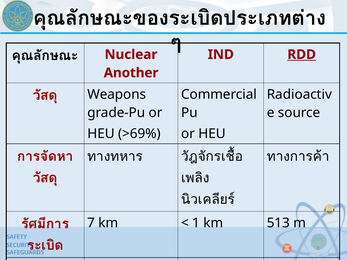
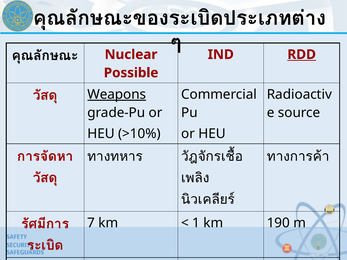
Another: Another -> Possible
Weapons underline: none -> present
>69%: >69% -> >10%
513: 513 -> 190
